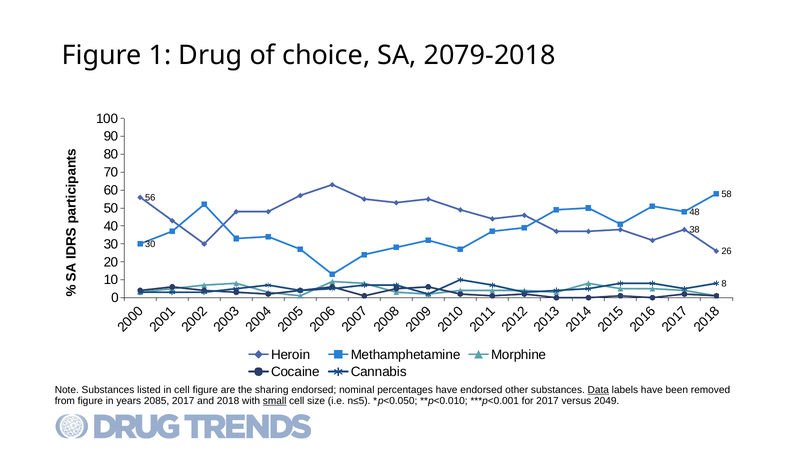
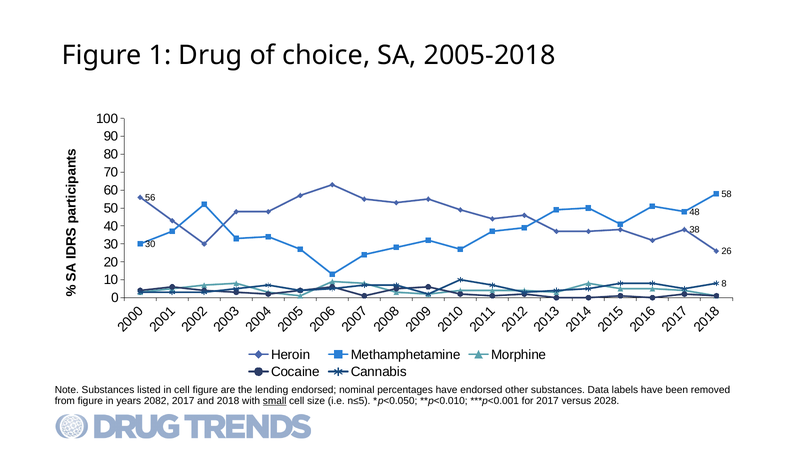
2079-2018: 2079-2018 -> 2005-2018
sharing: sharing -> lending
Data underline: present -> none
2085: 2085 -> 2082
2049: 2049 -> 2028
